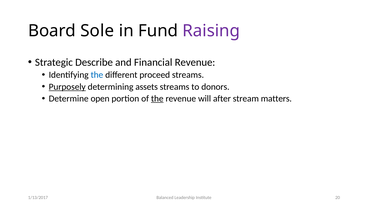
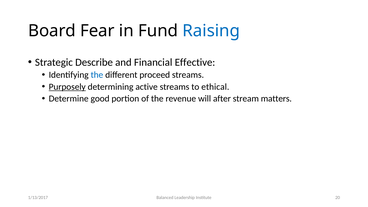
Sole: Sole -> Fear
Raising colour: purple -> blue
Financial Revenue: Revenue -> Effective
assets: assets -> active
donors: donors -> ethical
open: open -> good
the at (157, 99) underline: present -> none
